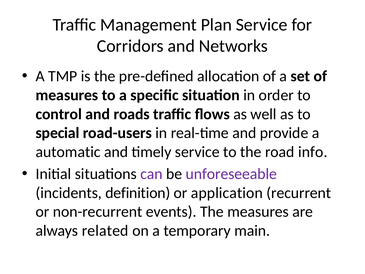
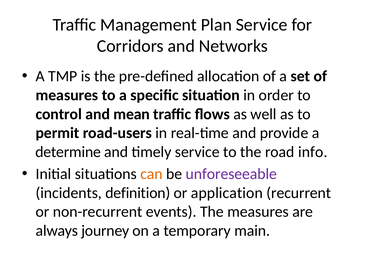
roads: roads -> mean
special: special -> permit
automatic: automatic -> determine
can colour: purple -> orange
related: related -> journey
